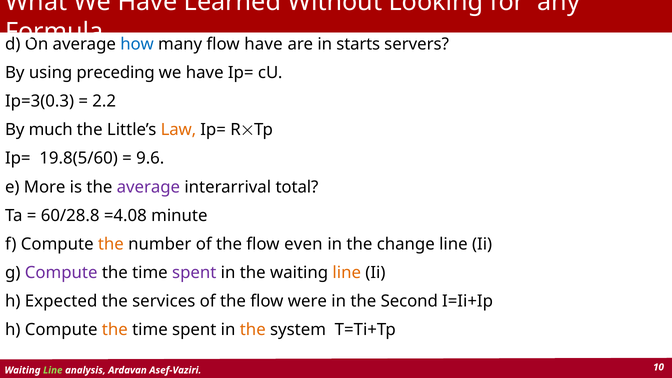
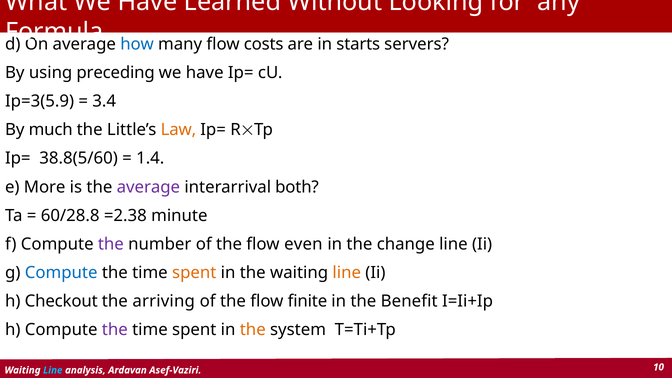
flow have: have -> costs
Ip=3(0.3: Ip=3(0.3 -> Ip=3(5.9
2.2: 2.2 -> 3.4
19.8(5/60: 19.8(5/60 -> 38.8(5/60
9.6: 9.6 -> 1.4
total: total -> both
=4.08: =4.08 -> =2.38
the at (111, 244) colour: orange -> purple
Compute at (61, 273) colour: purple -> blue
spent at (194, 273) colour: purple -> orange
Expected: Expected -> Checkout
services: services -> arriving
were: were -> finite
Second: Second -> Benefit
the at (115, 330) colour: orange -> purple
Line at (53, 370) colour: light green -> light blue
